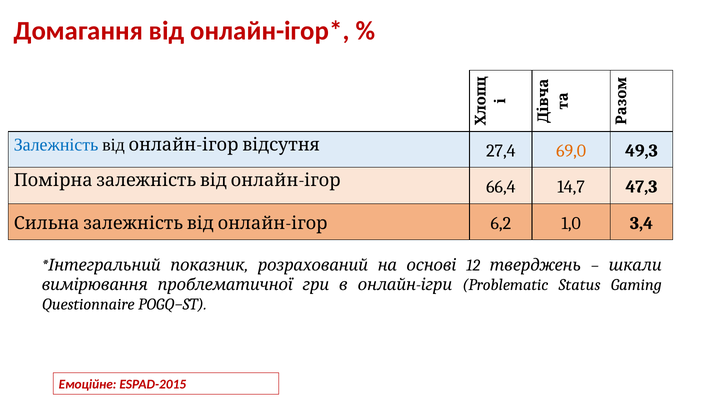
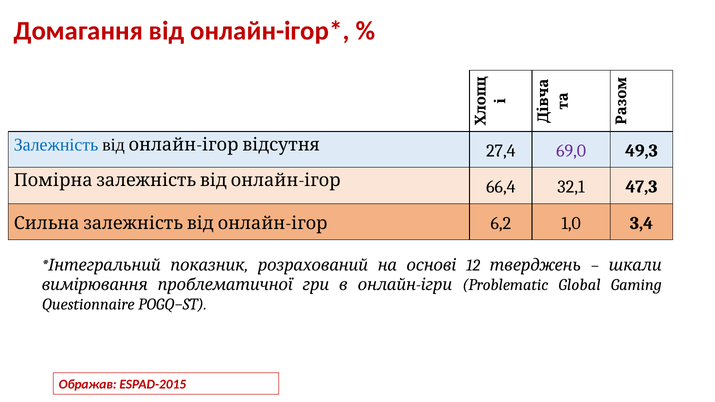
69,0 colour: orange -> purple
14,7: 14,7 -> 32,1
Status: Status -> Global
Емоційне: Емоційне -> Ображав
